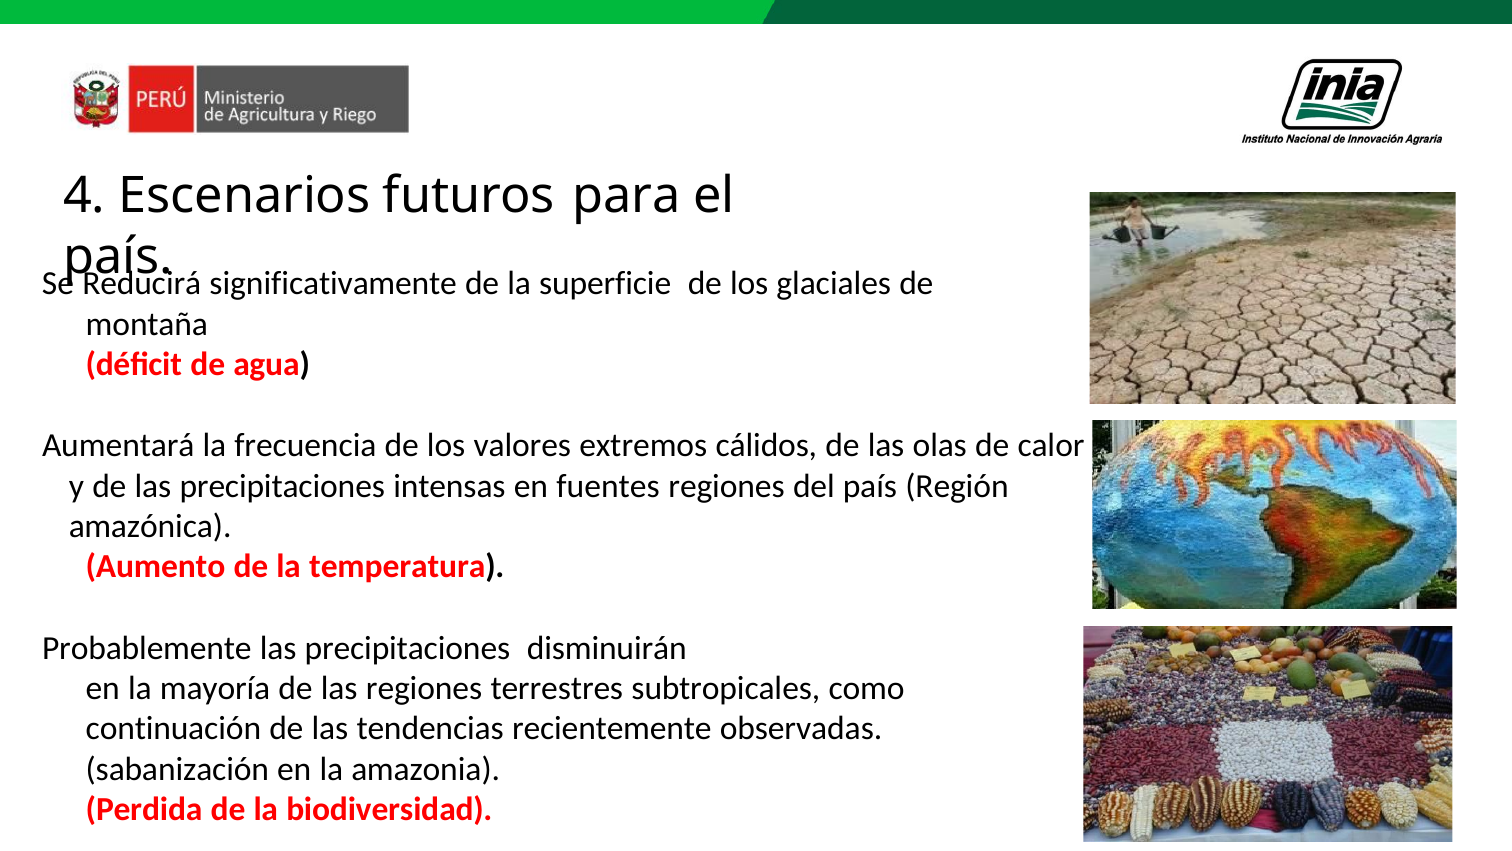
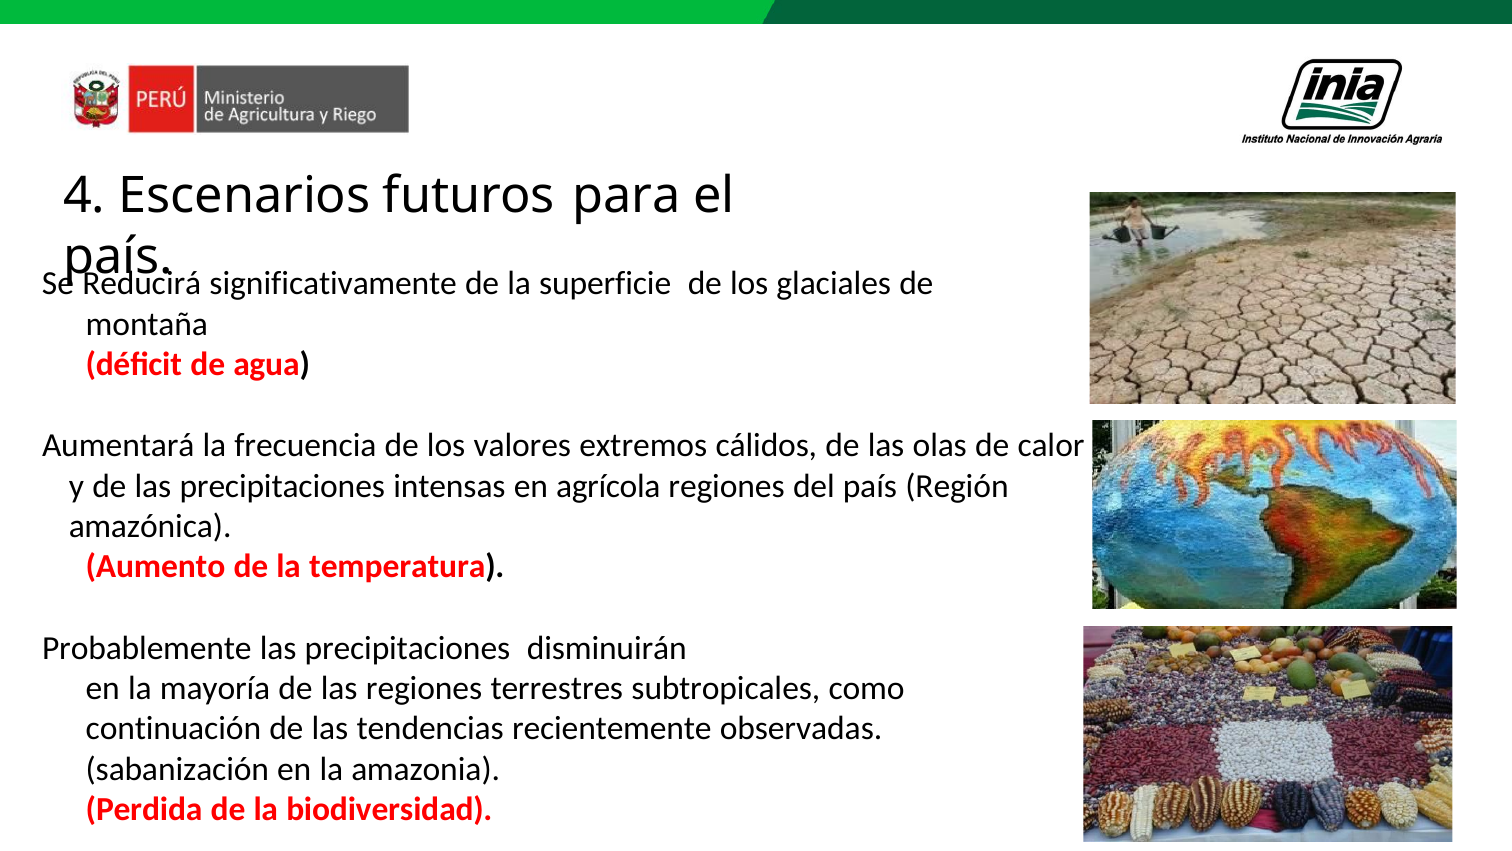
fuentes: fuentes -> agrícola
